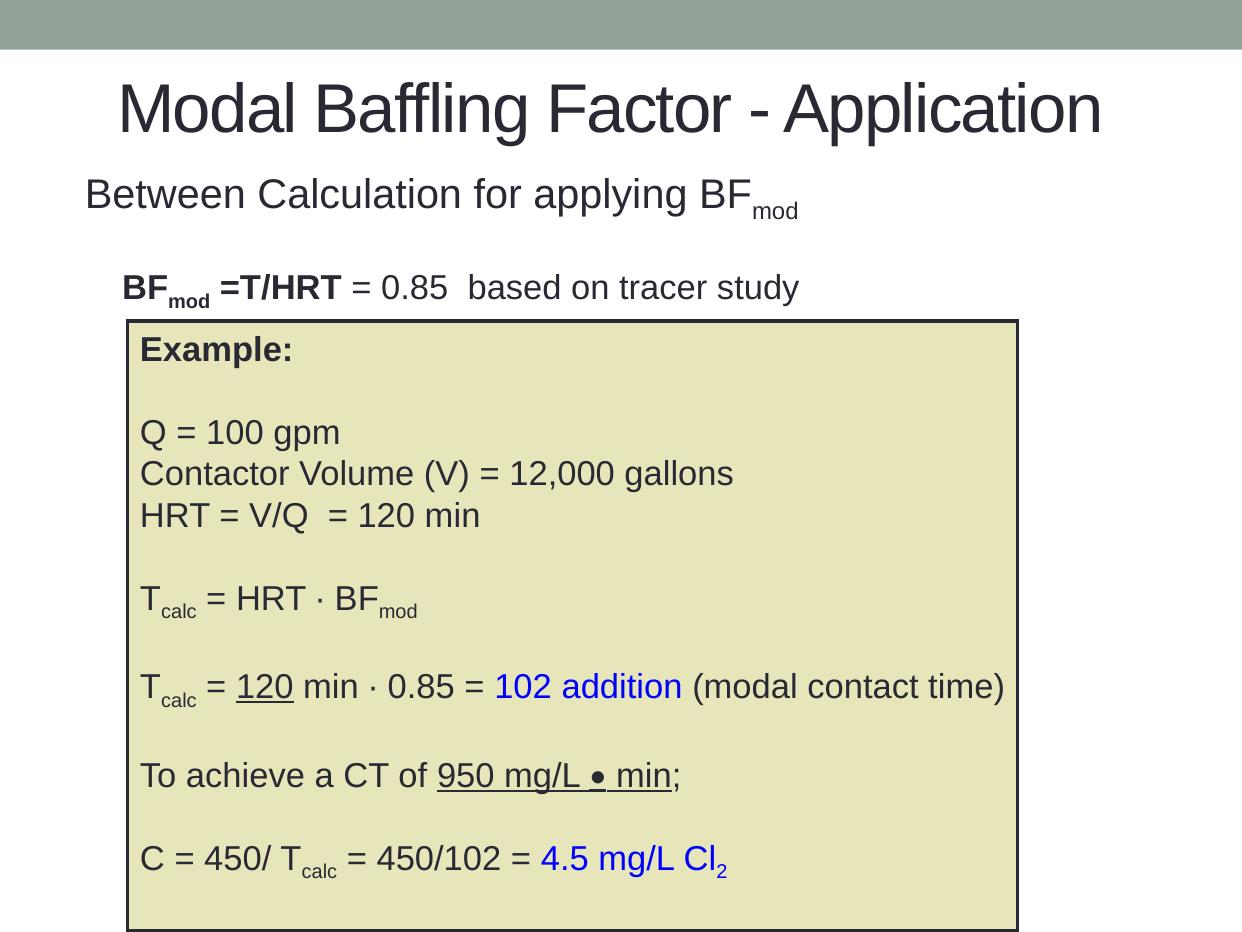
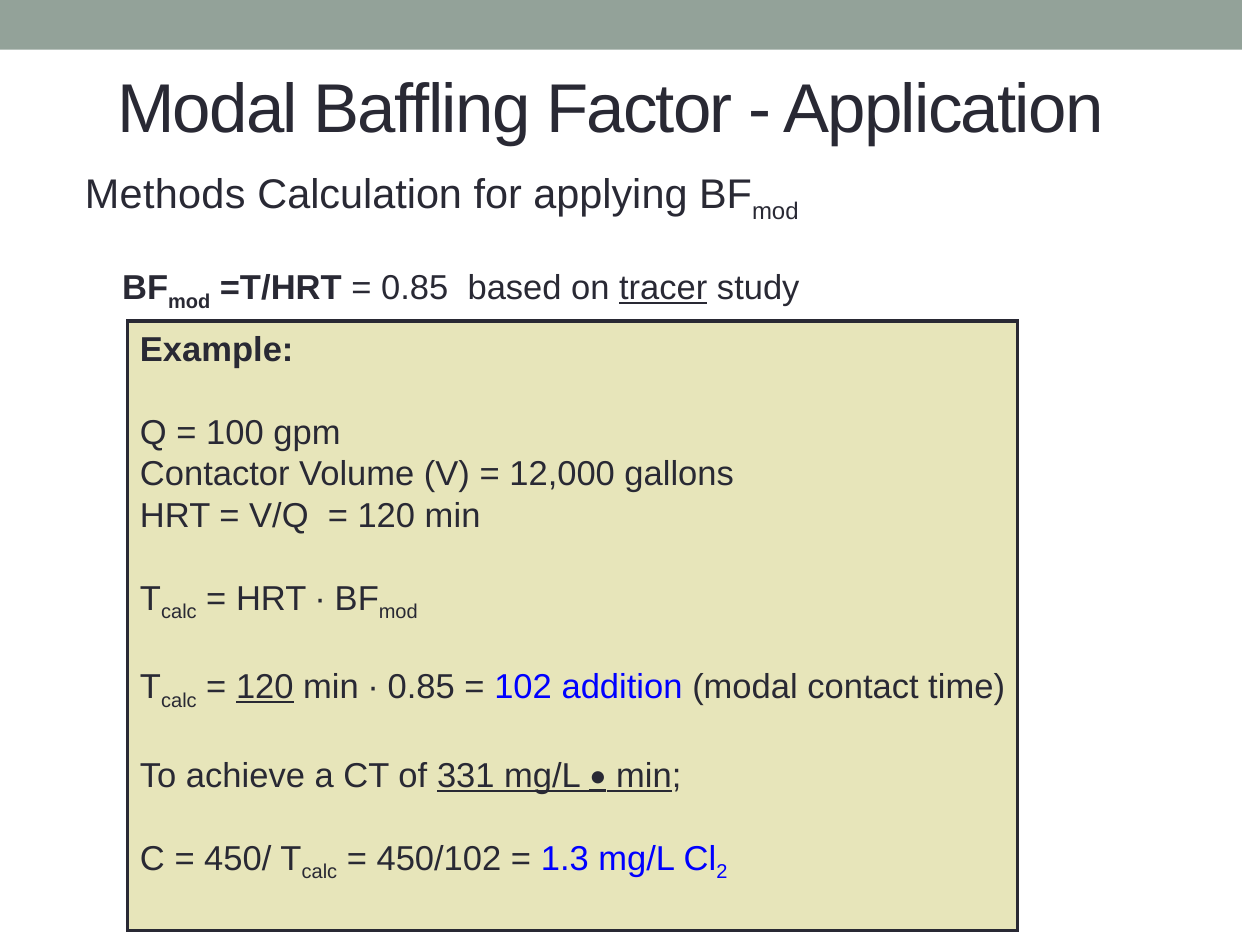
Between: Between -> Methods
tracer underline: none -> present
950: 950 -> 331
4.5: 4.5 -> 1.3
